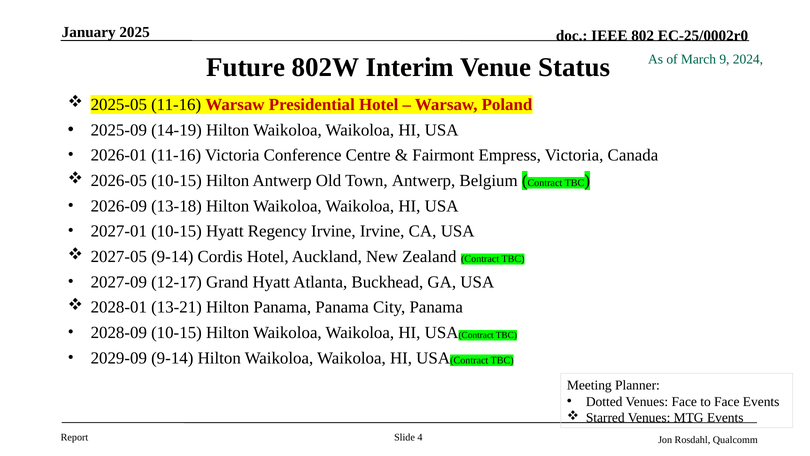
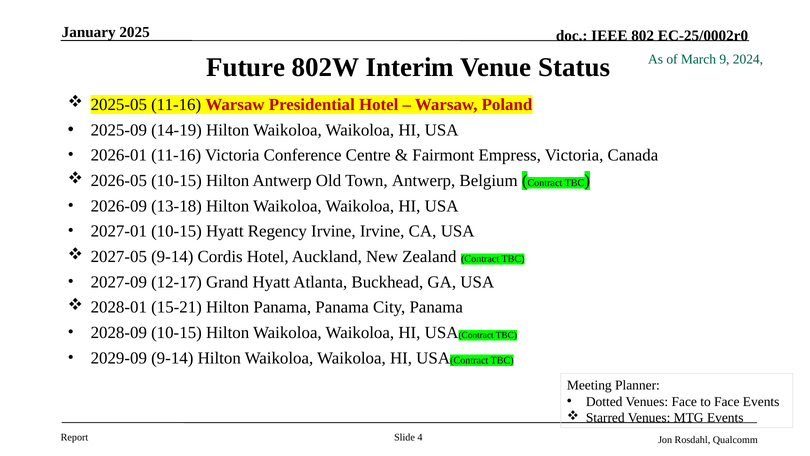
13-21: 13-21 -> 15-21
